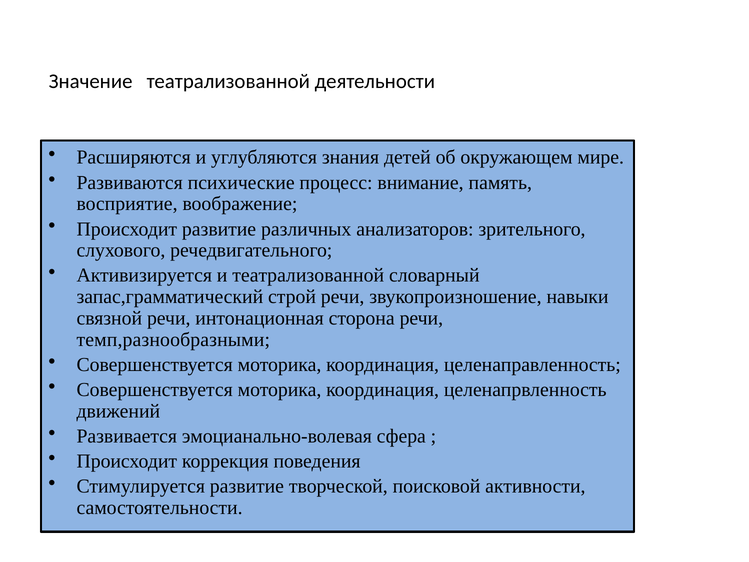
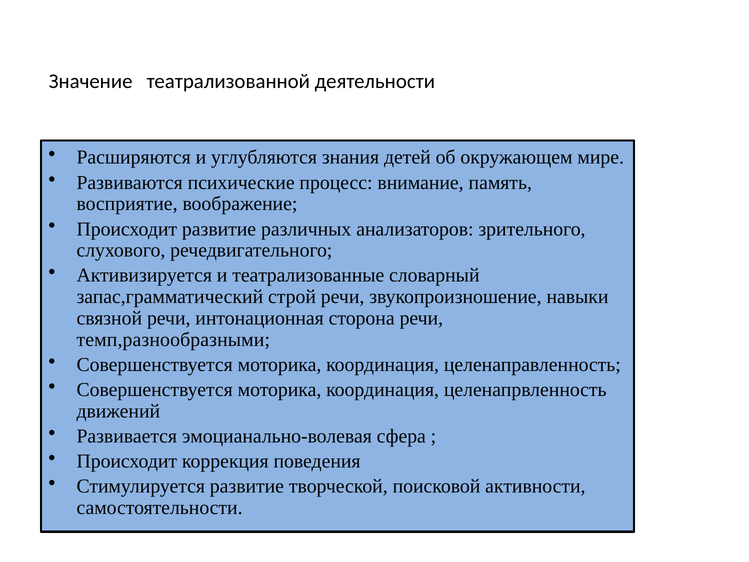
и театрализованной: театрализованной -> театрализованные
